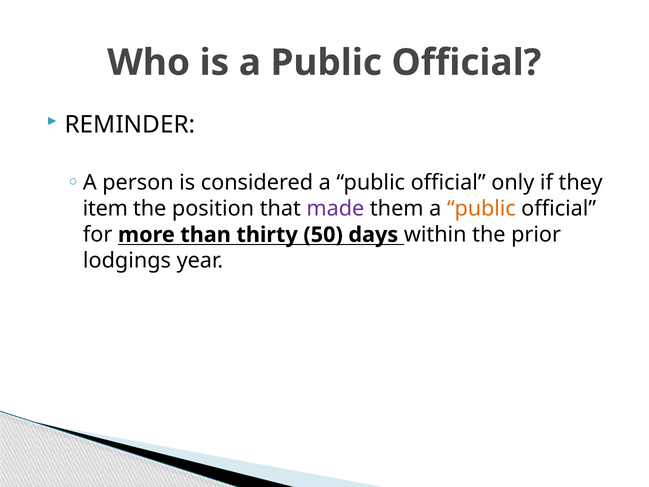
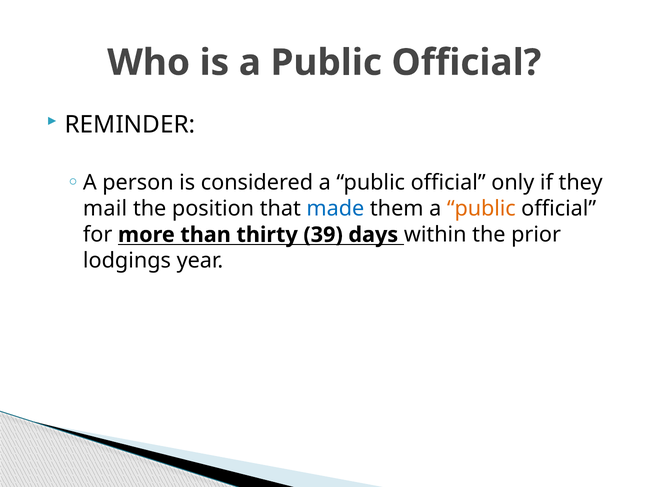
item: item -> mail
made colour: purple -> blue
50: 50 -> 39
